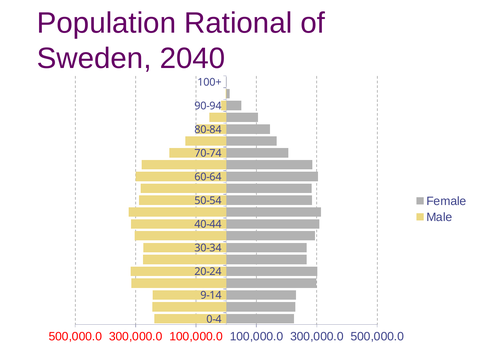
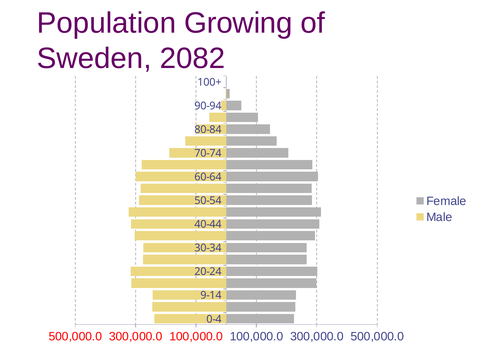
Rational: Rational -> Growing
2040: 2040 -> 2082
